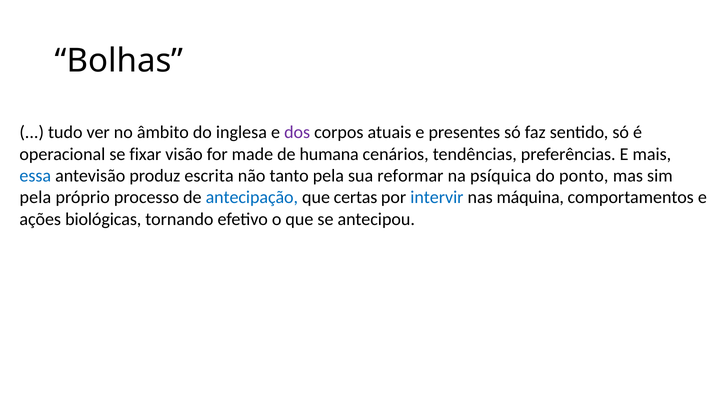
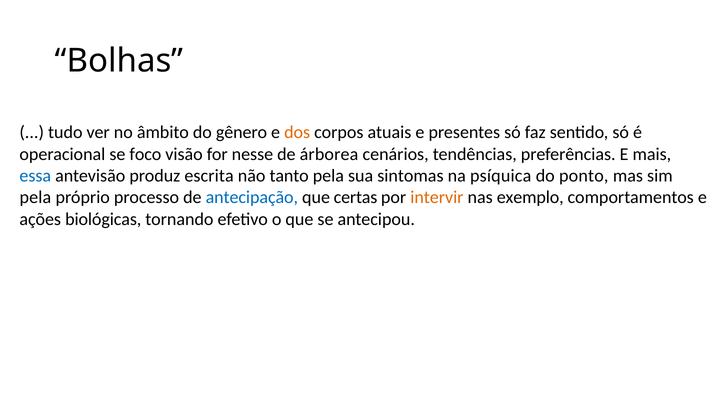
inglesa: inglesa -> gênero
dos colour: purple -> orange
fixar: fixar -> foco
made: made -> nesse
humana: humana -> árborea
reformar: reformar -> sintomas
intervir colour: blue -> orange
máquina: máquina -> exemplo
